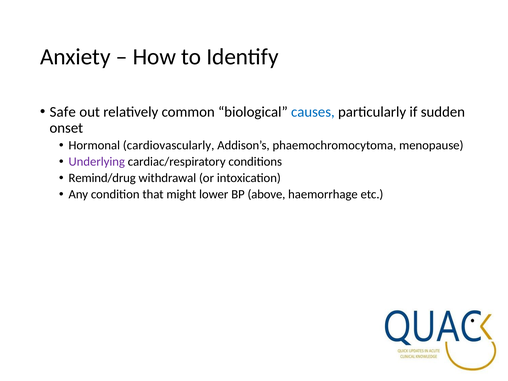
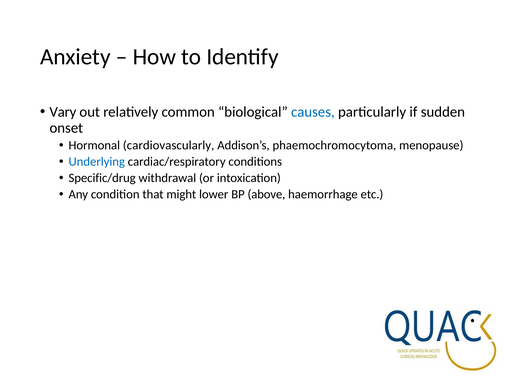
Safe: Safe -> Vary
Underlying colour: purple -> blue
Remind/drug: Remind/drug -> Specific/drug
